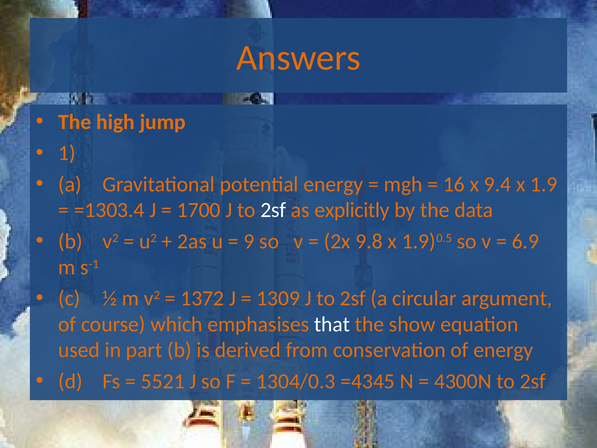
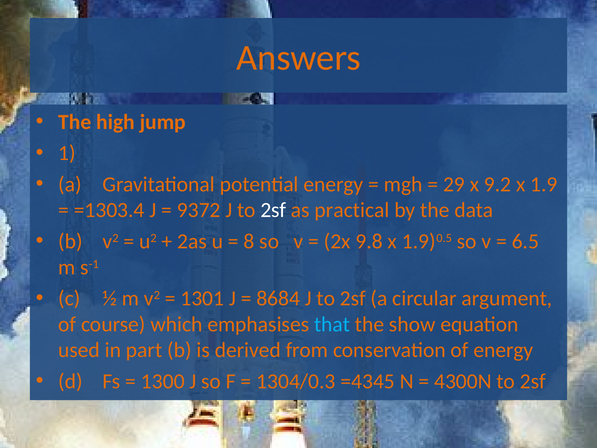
16: 16 -> 29
9.4: 9.4 -> 9.2
1700: 1700 -> 9372
explicitly: explicitly -> practical
9: 9 -> 8
6.9: 6.9 -> 6.5
1372: 1372 -> 1301
1309: 1309 -> 8684
that colour: white -> light blue
5521: 5521 -> 1300
